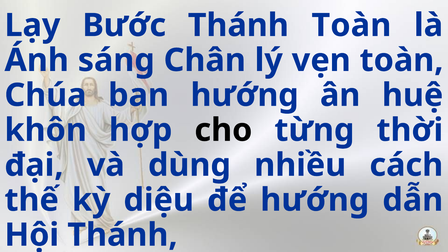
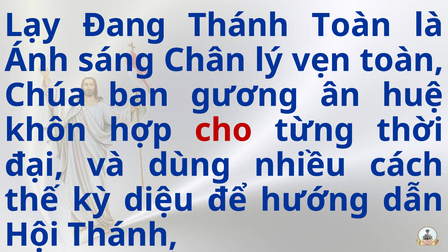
Bước: Bước -> Đang
ban hướng: hướng -> gương
cho colour: black -> red
